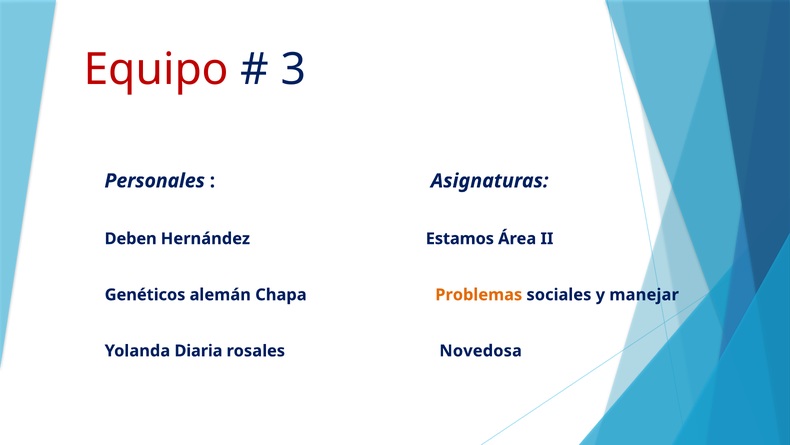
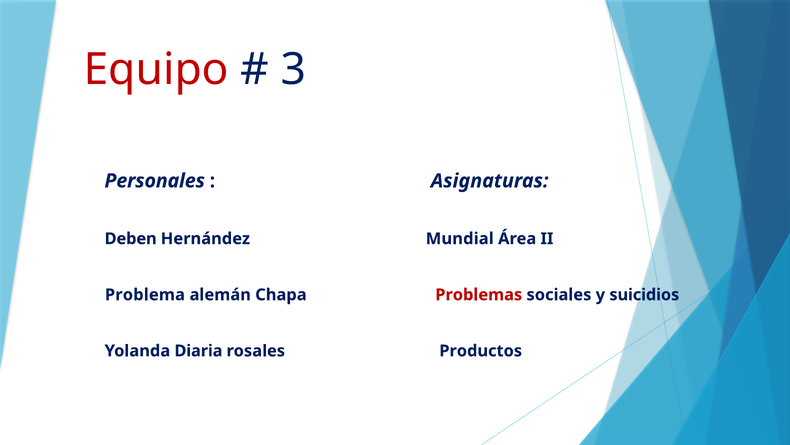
Estamos: Estamos -> Mundial
Genéticos: Genéticos -> Problema
Problemas colour: orange -> red
manejar: manejar -> suicidios
Novedosa: Novedosa -> Productos
